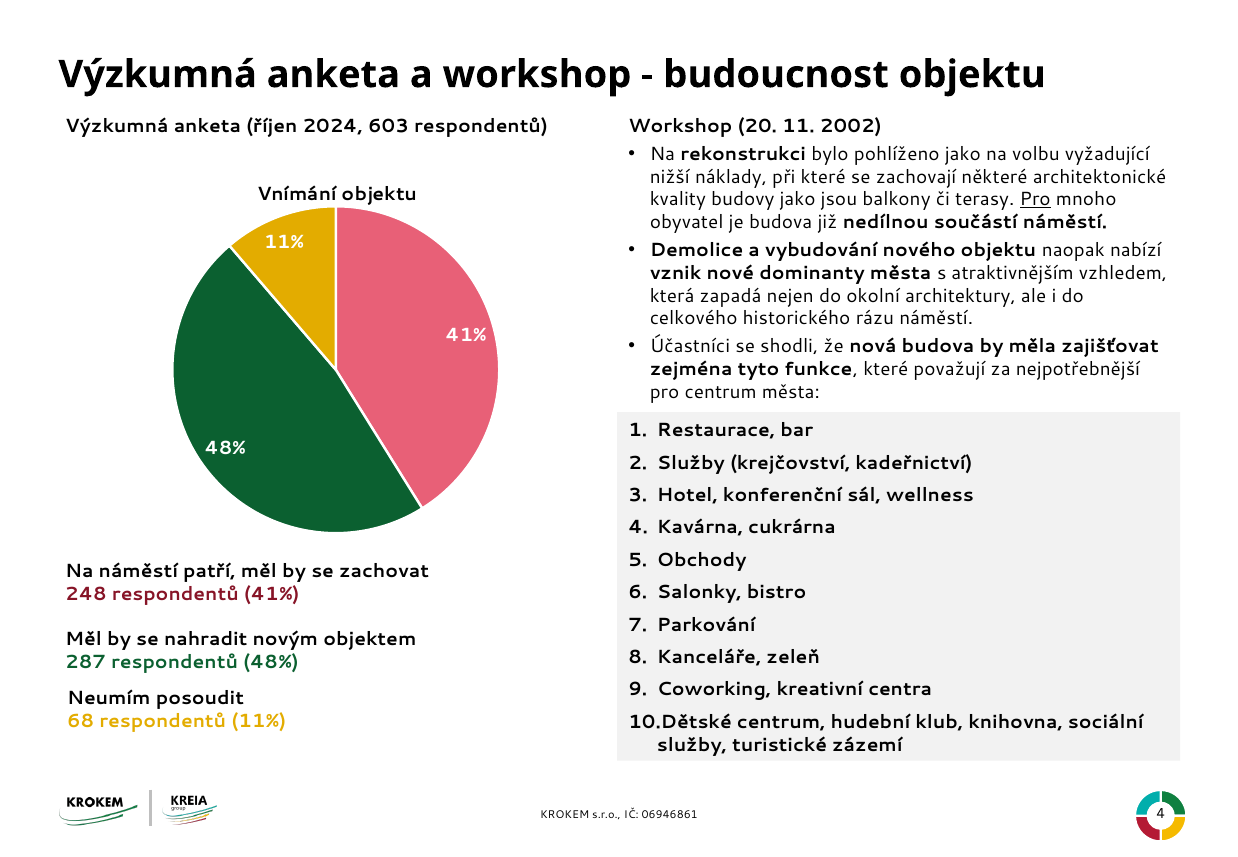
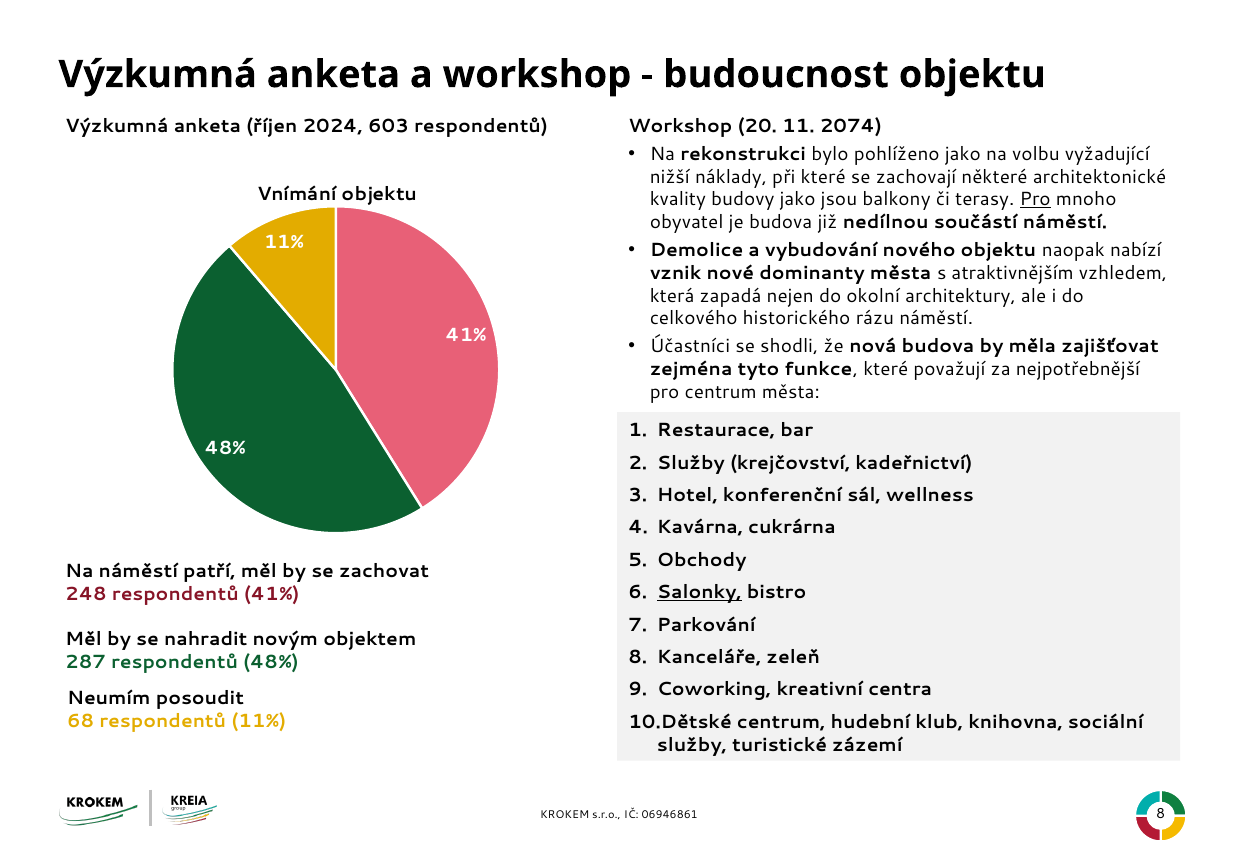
2002: 2002 -> 2074
Salonky underline: none -> present
4 at (1161, 814): 4 -> 8
